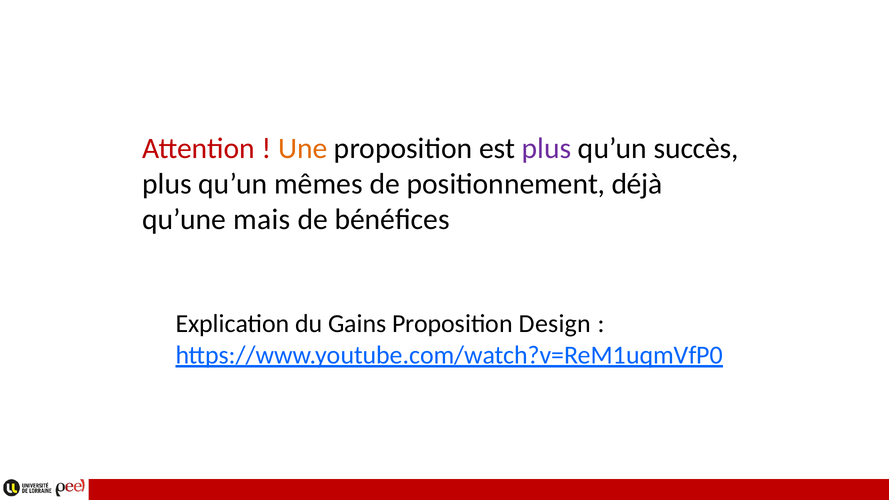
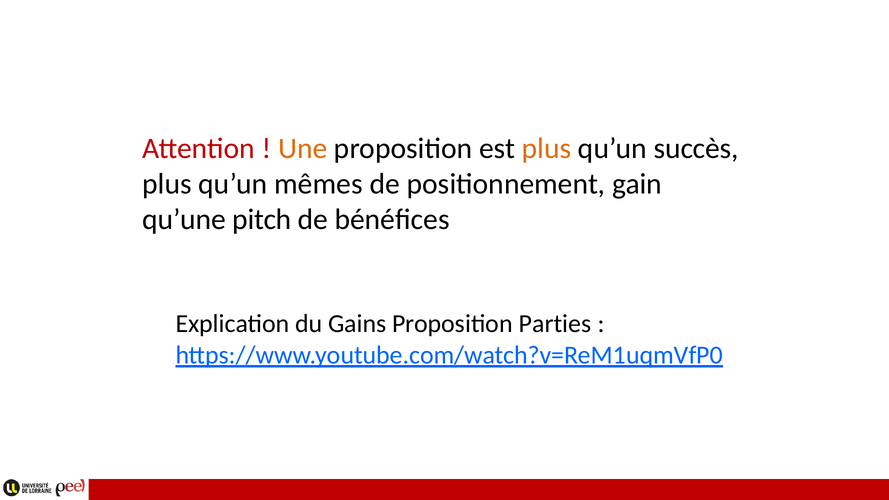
plus at (546, 149) colour: purple -> orange
déjà: déjà -> gain
mais: mais -> pitch
Design: Design -> Parties
